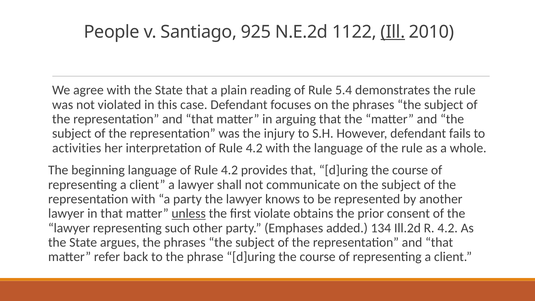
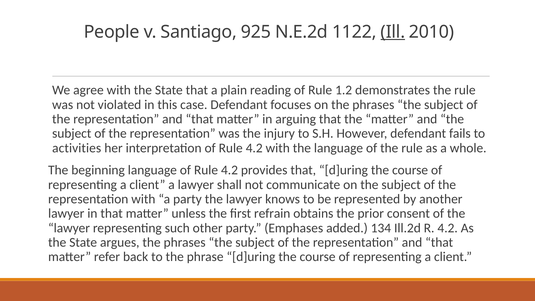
5.4: 5.4 -> 1.2
unless underline: present -> none
violate: violate -> refrain
